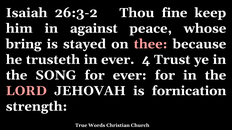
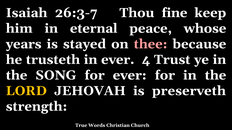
26:3-2: 26:3-2 -> 26:3-7
against: against -> eternal
bring: bring -> years
LORD colour: pink -> yellow
fornication: fornication -> preserveth
